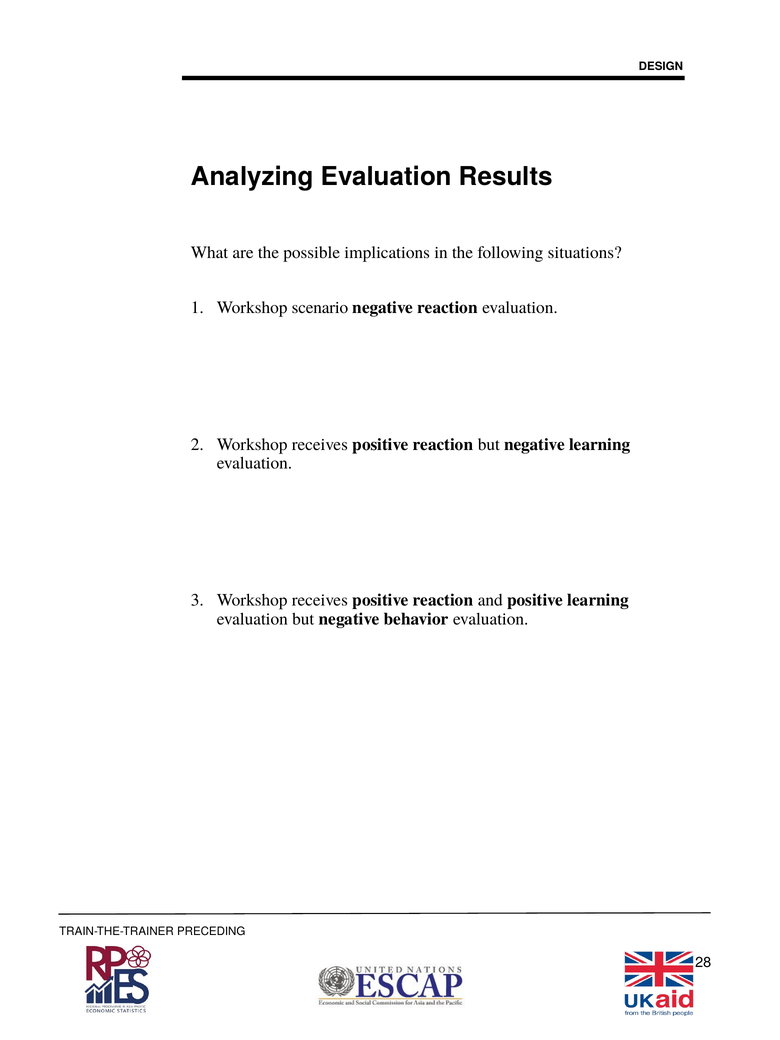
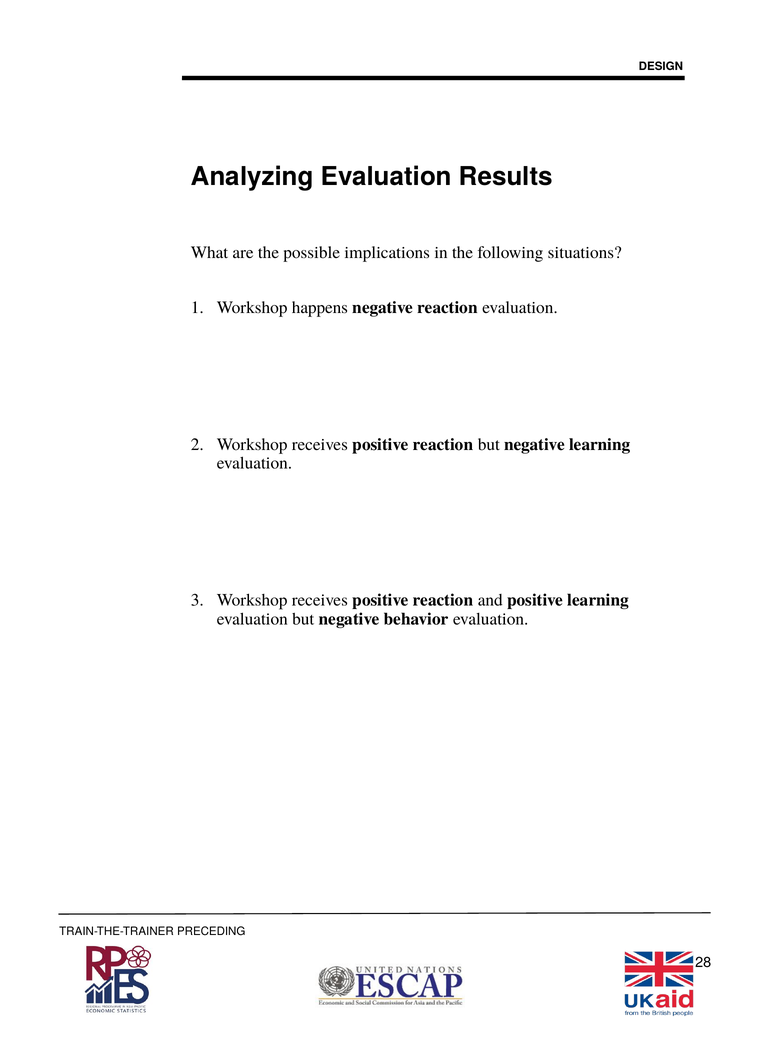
scenario: scenario -> happens
